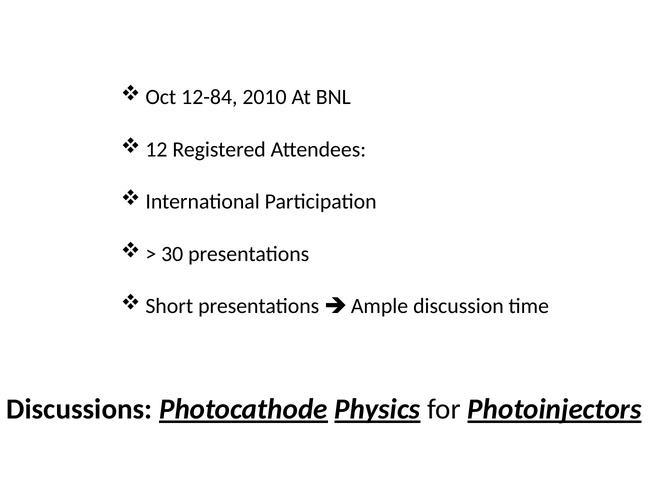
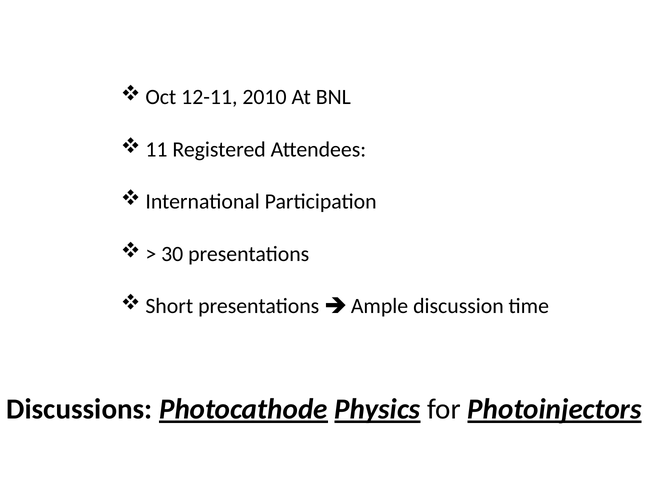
12-84: 12-84 -> 12-11
12: 12 -> 11
